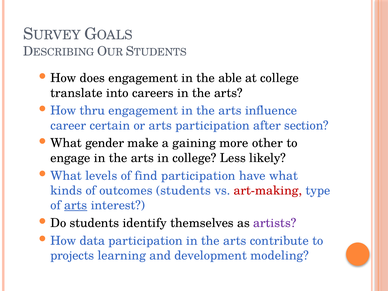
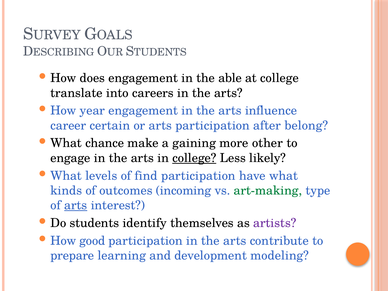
thru: thru -> year
section: section -> belong
gender: gender -> chance
college at (194, 158) underline: none -> present
outcomes students: students -> incoming
art-making colour: red -> green
data: data -> good
projects: projects -> prepare
